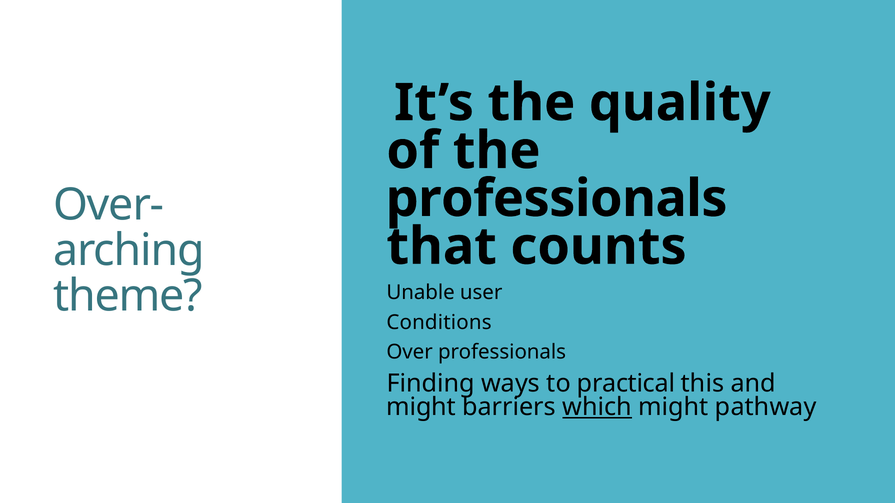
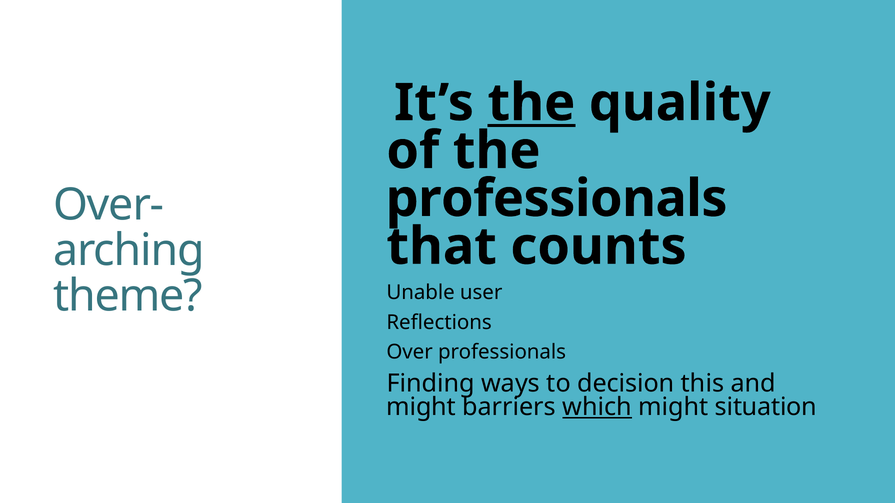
the at (531, 103) underline: none -> present
Conditions: Conditions -> Reflections
practical: practical -> decision
pathway: pathway -> situation
